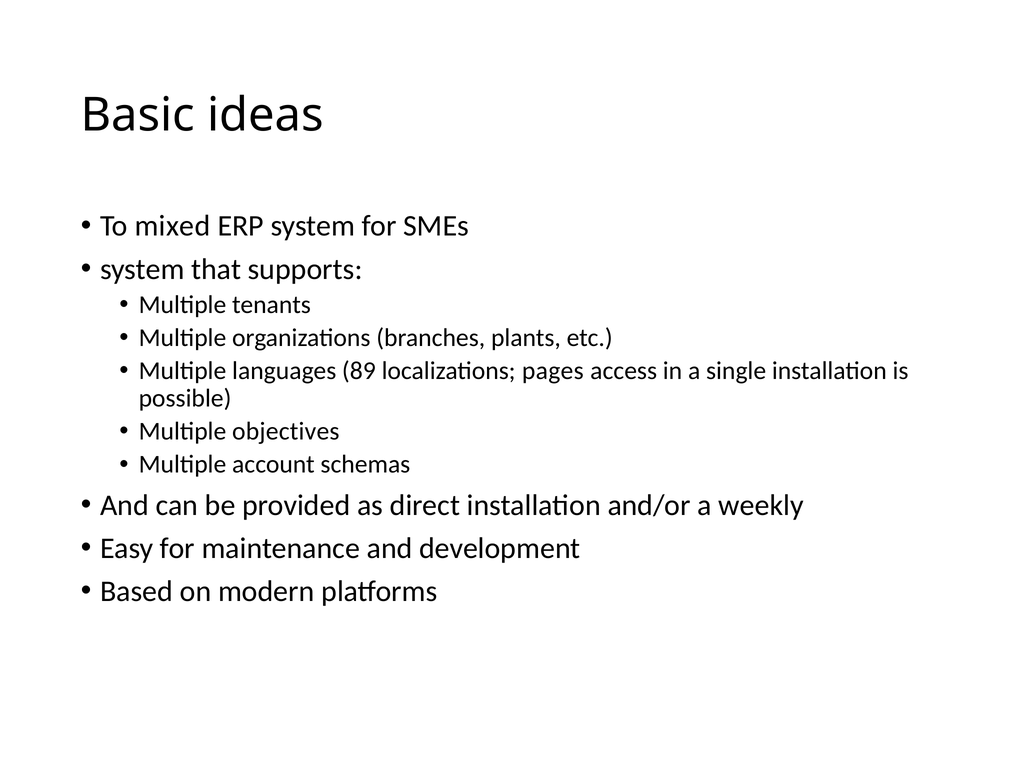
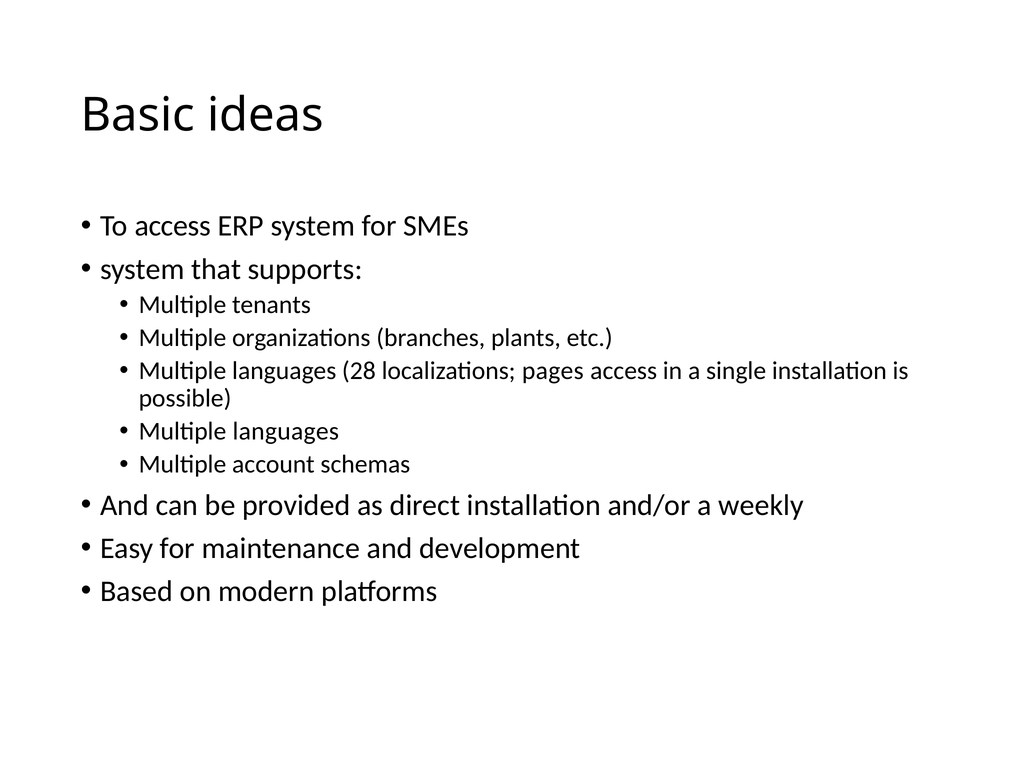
To mixed: mixed -> access
89: 89 -> 28
objectives at (286, 432): objectives -> languages
